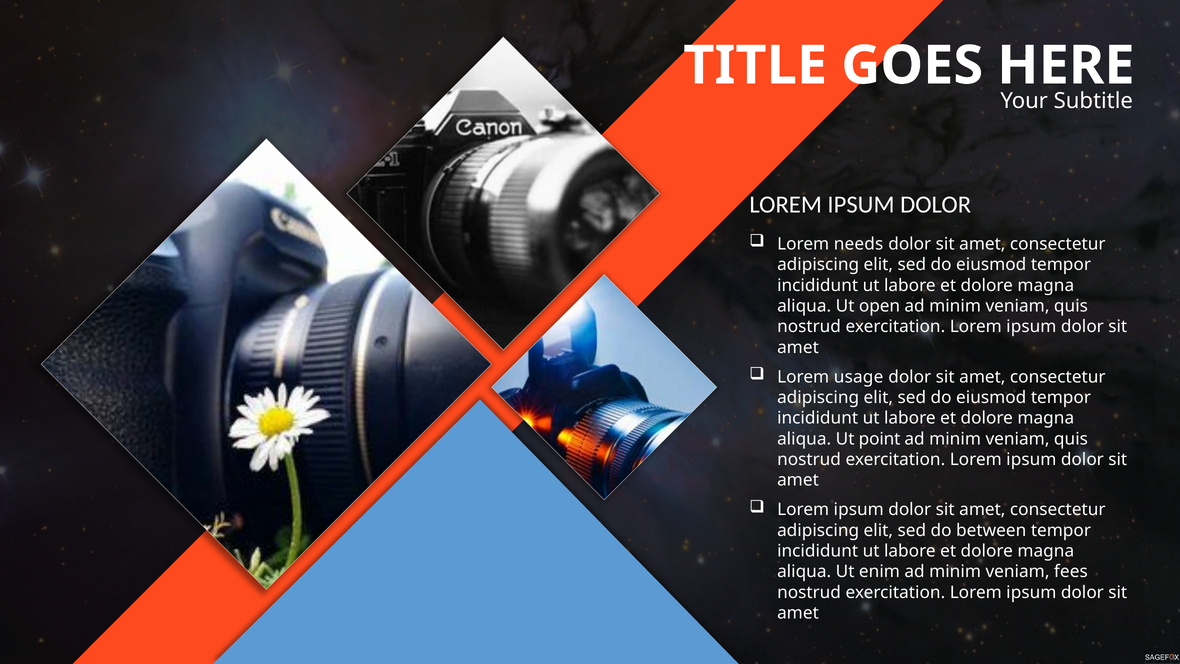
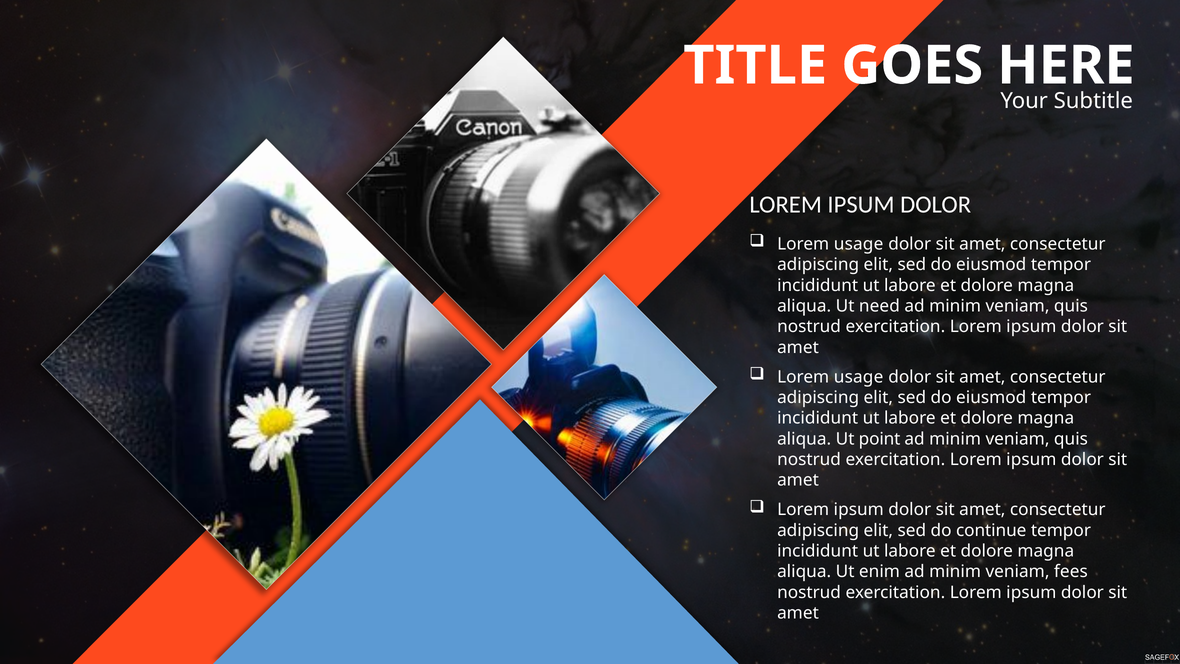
needs at (859, 244): needs -> usage
open: open -> need
between: between -> continue
